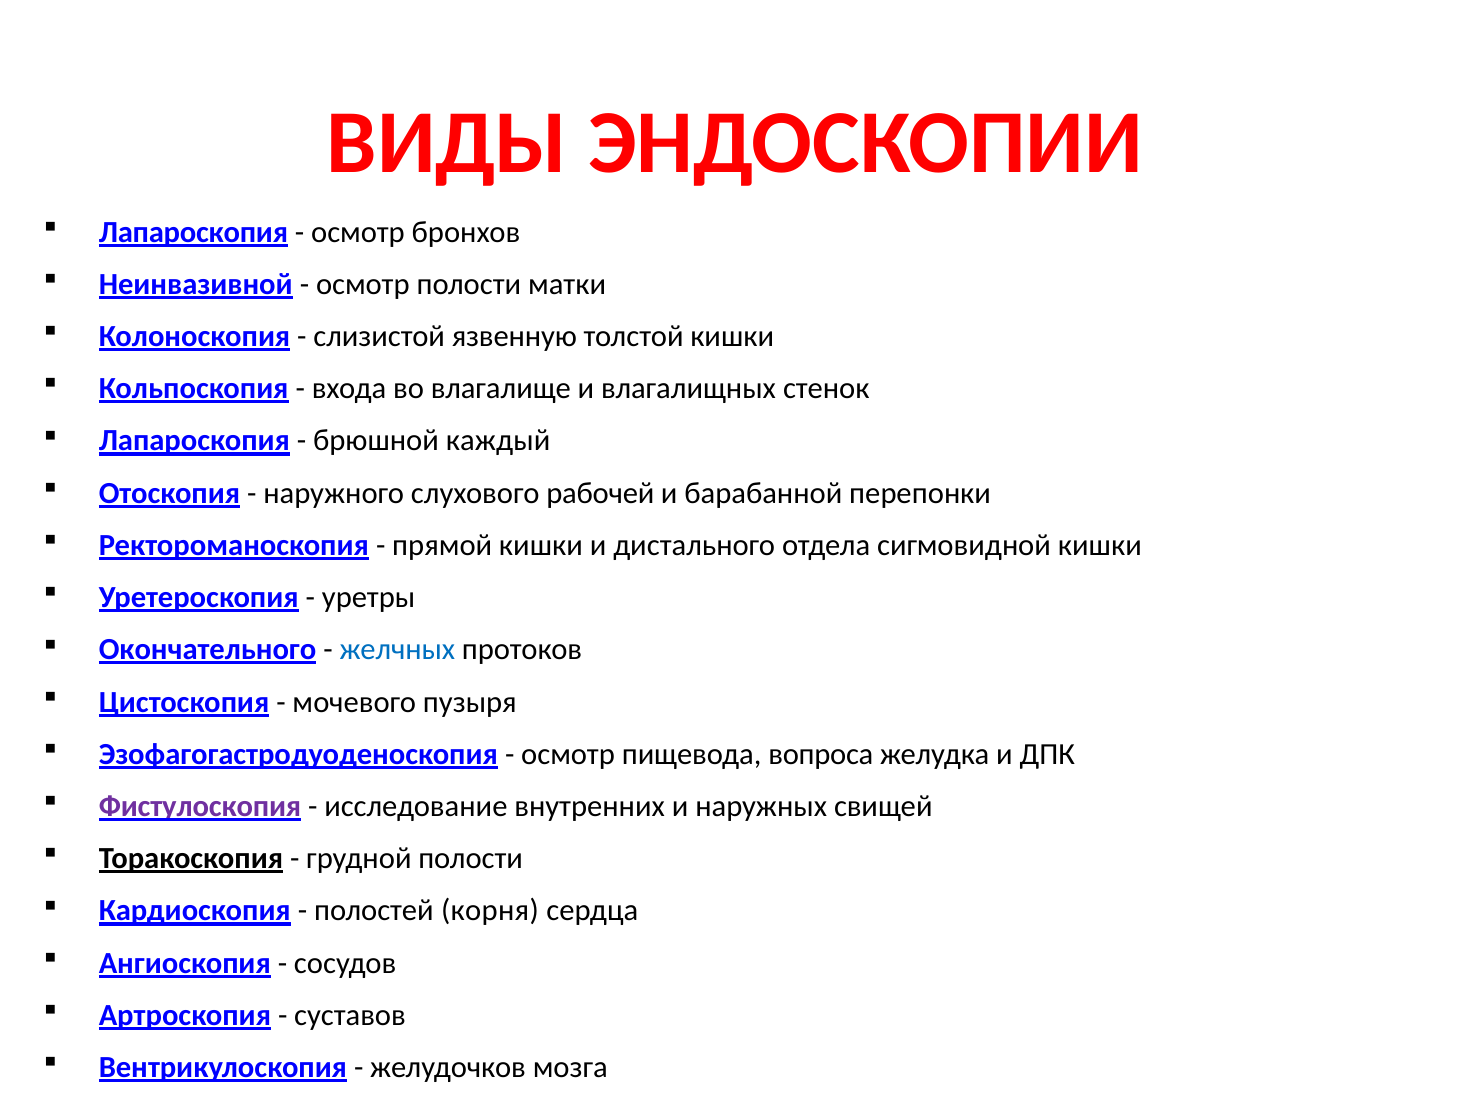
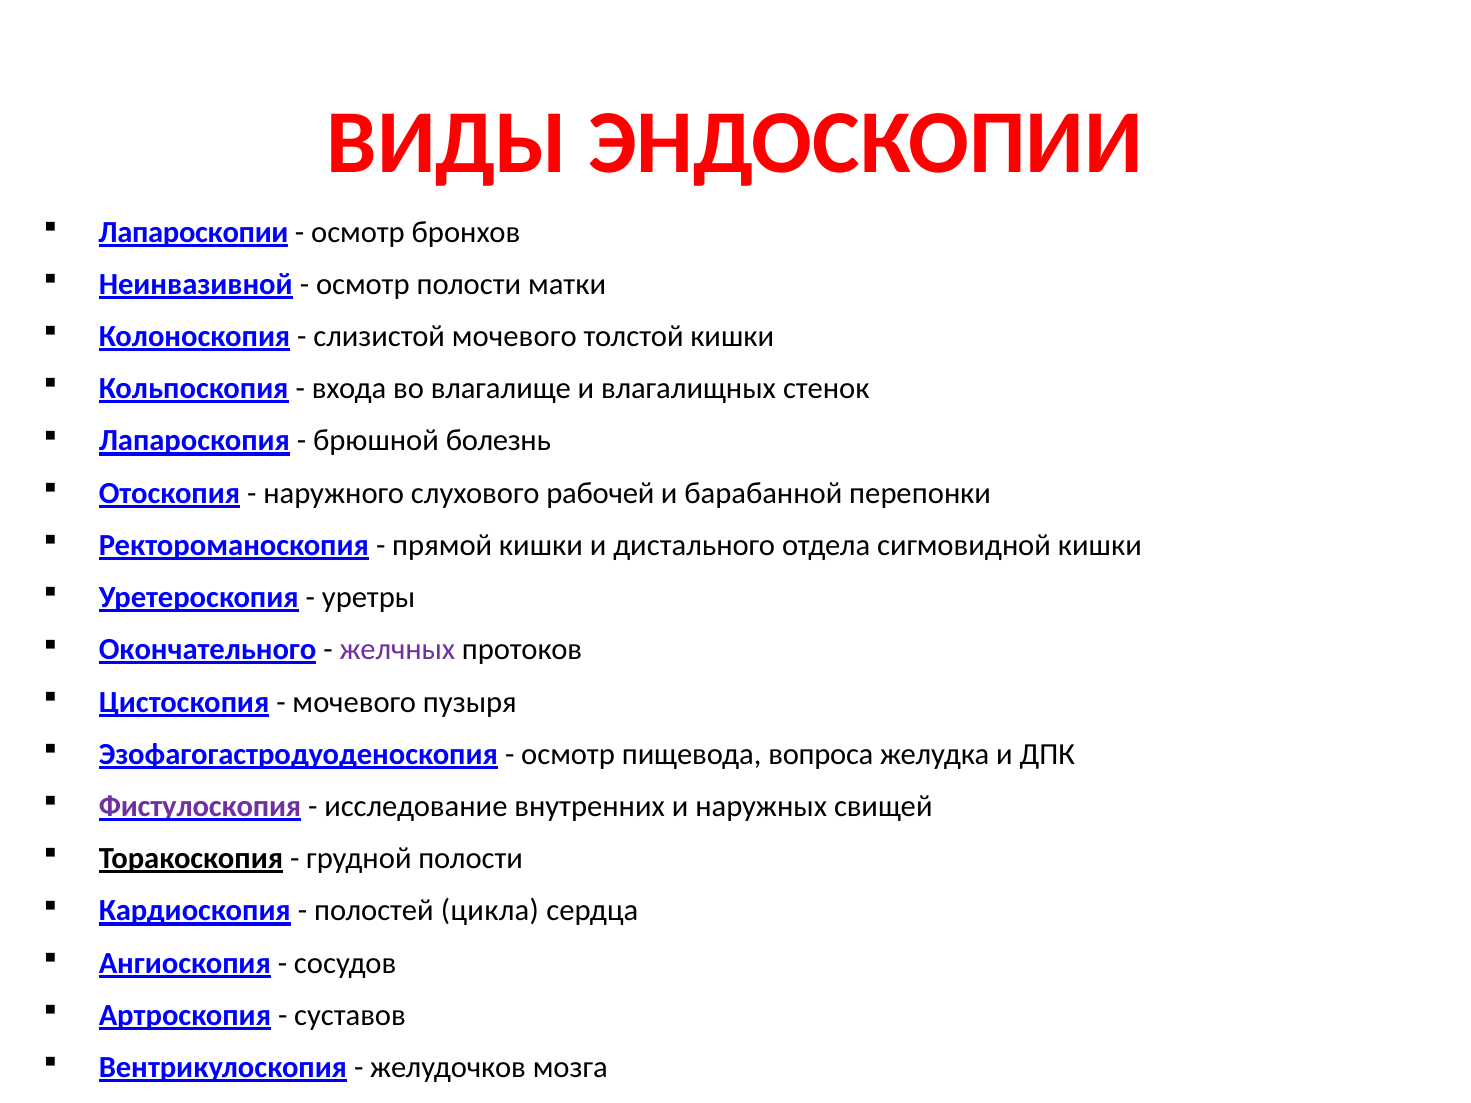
Лапароскопия at (193, 232): Лапароскопия -> Лапароскопии
слизистой язвенную: язвенную -> мочевого
каждый: каждый -> болезнь
желчных colour: blue -> purple
корня: корня -> цикла
